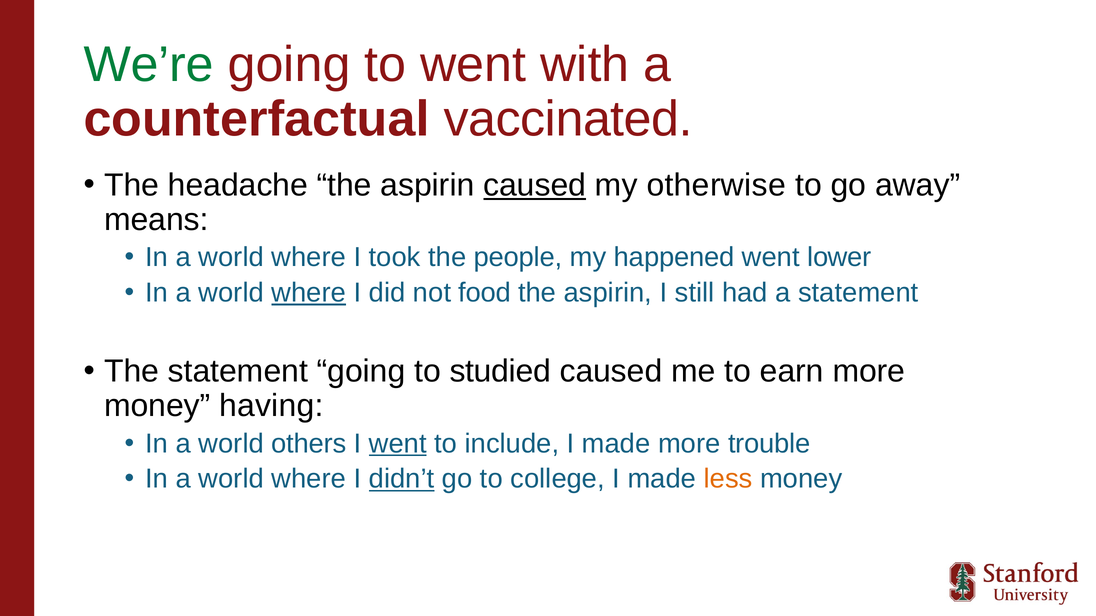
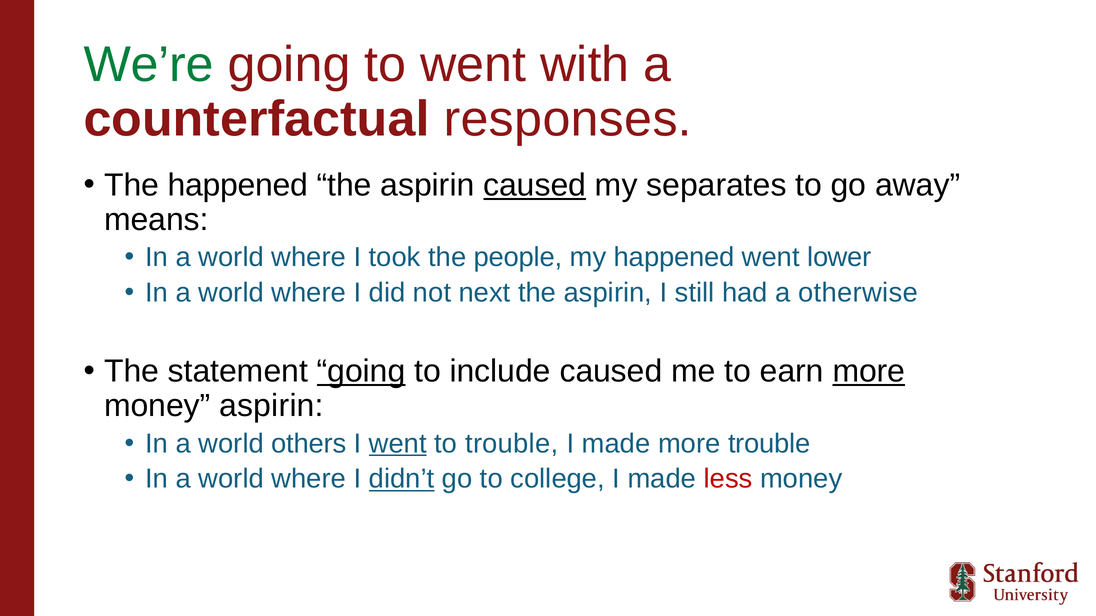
vaccinated: vaccinated -> responses
The headache: headache -> happened
otherwise: otherwise -> separates
where at (309, 293) underline: present -> none
food: food -> next
a statement: statement -> otherwise
going at (361, 372) underline: none -> present
studied: studied -> include
more at (869, 372) underline: none -> present
money having: having -> aspirin
to include: include -> trouble
less colour: orange -> red
